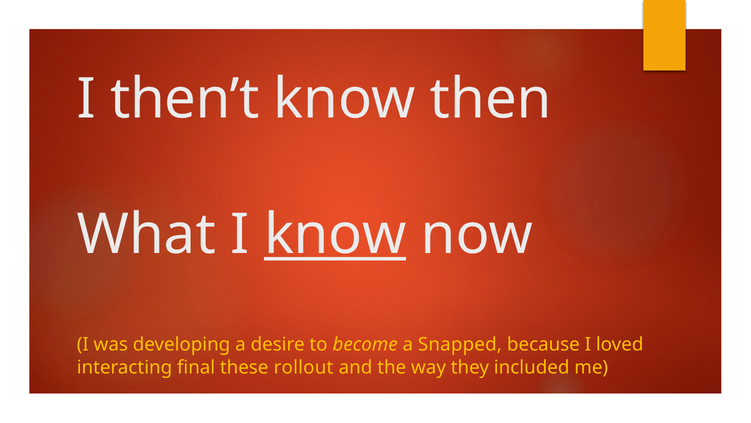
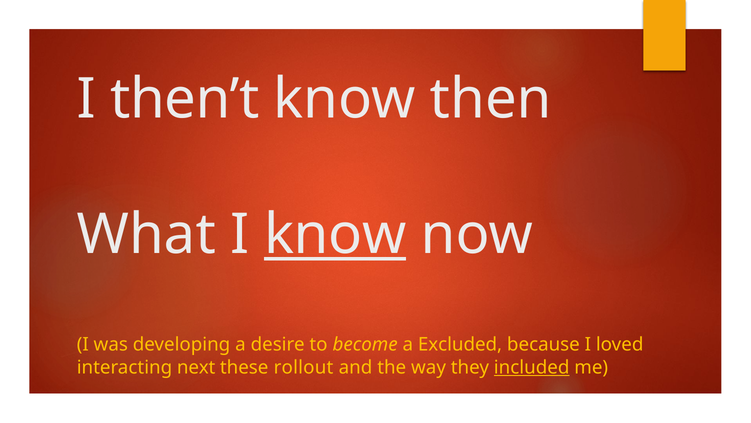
Snapped: Snapped -> Excluded
final: final -> next
included underline: none -> present
